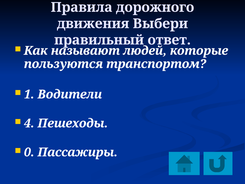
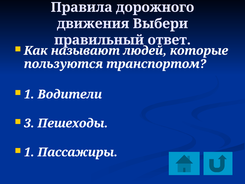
4: 4 -> 3
0 at (29, 152): 0 -> 1
